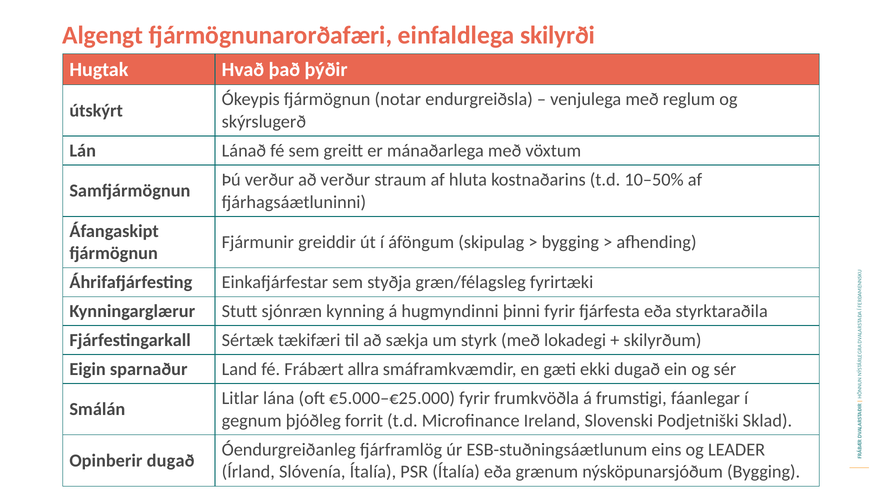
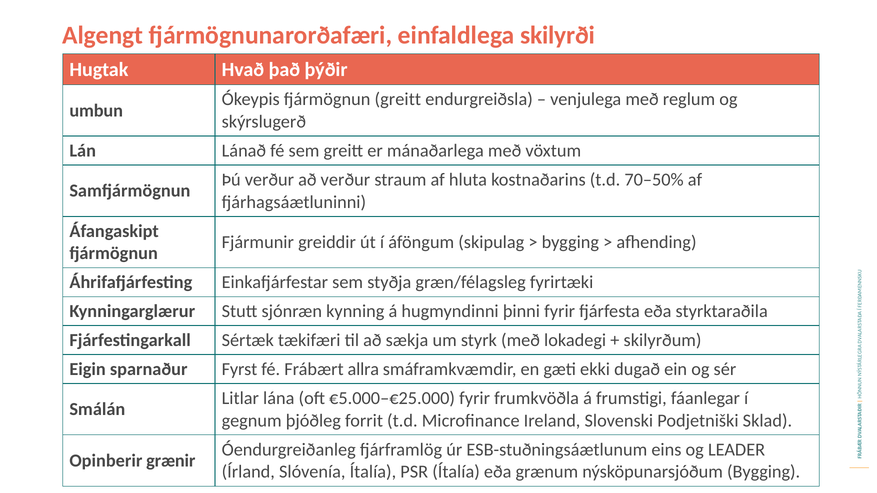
fjármögnun notar: notar -> greitt
útskýrt: útskýrt -> umbun
10–50%: 10–50% -> 70–50%
Land: Land -> Fyrst
Opinberir dugað: dugað -> grænir
